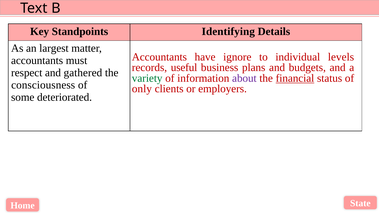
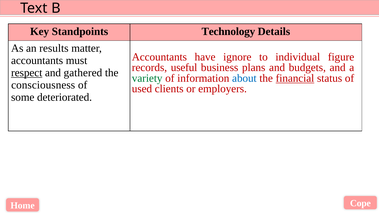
Identifying: Identifying -> Technology
largest: largest -> results
levels: levels -> figure
respect underline: none -> present
about colour: purple -> blue
only: only -> used
State: State -> Cope
